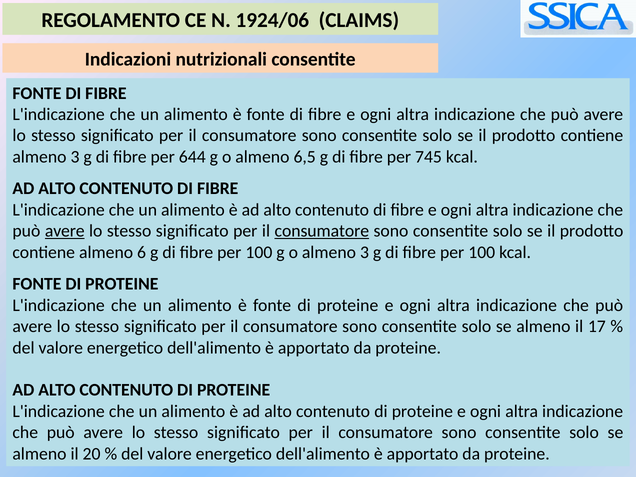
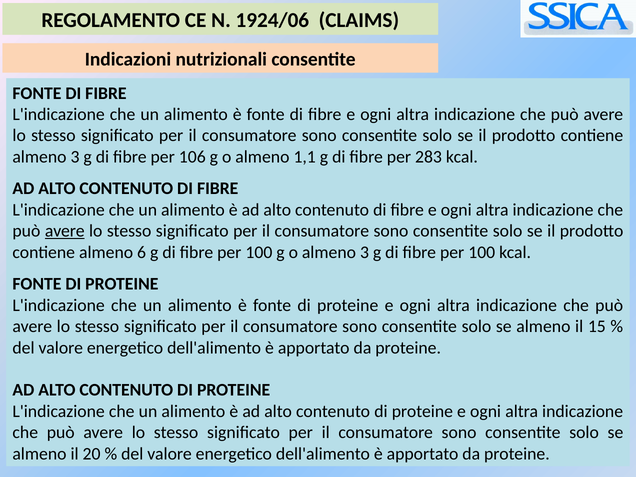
644: 644 -> 106
6,5: 6,5 -> 1,1
745: 745 -> 283
consumatore at (322, 231) underline: present -> none
17: 17 -> 15
